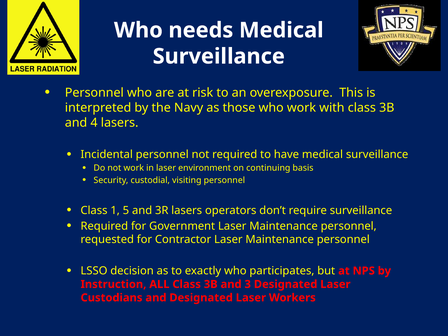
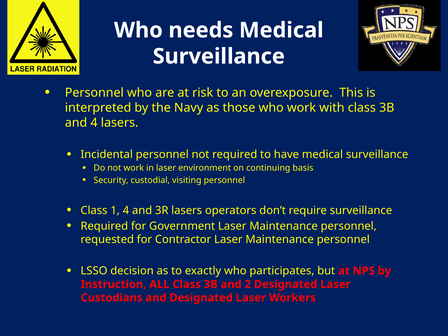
1 5: 5 -> 4
3: 3 -> 2
